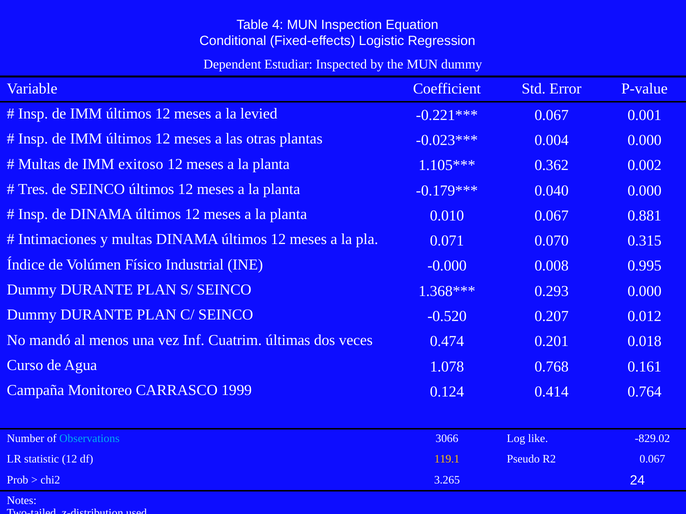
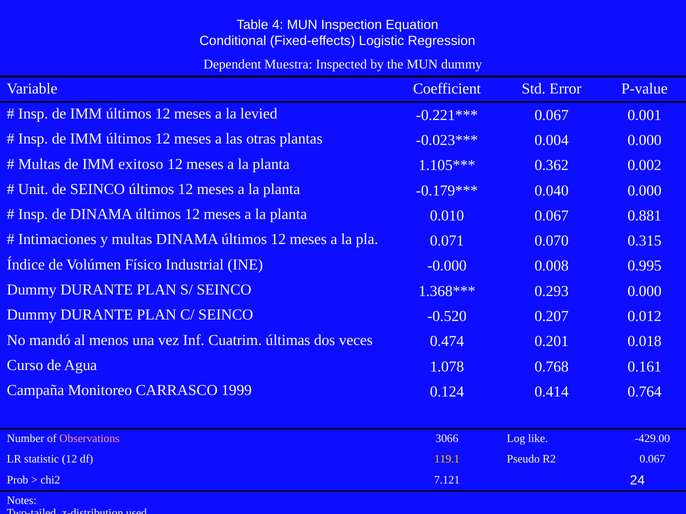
Estudiar: Estudiar -> Muestra
Tres: Tres -> Unit
Observations colour: light blue -> pink
-829.02: -829.02 -> -429.00
3.265: 3.265 -> 7.121
